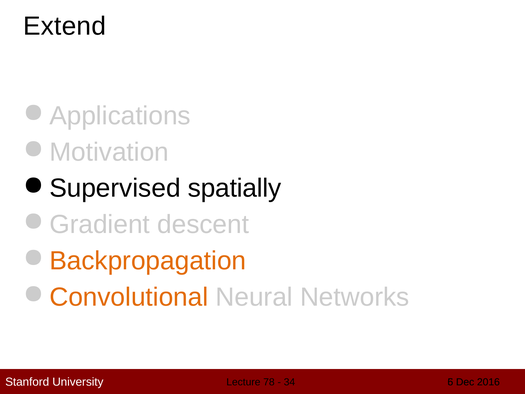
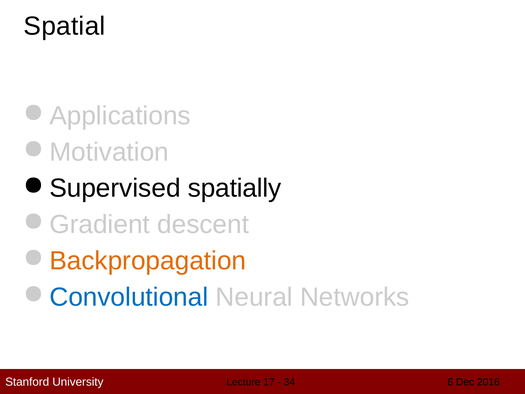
Extend: Extend -> Spatial
Convolutional colour: orange -> blue
78: 78 -> 17
